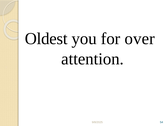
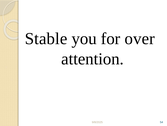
Oldest: Oldest -> Stable
